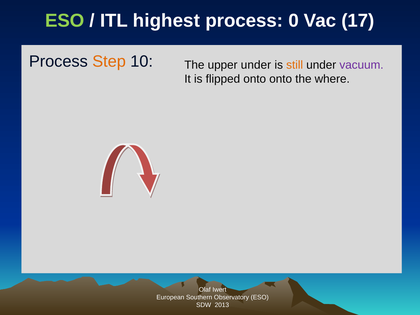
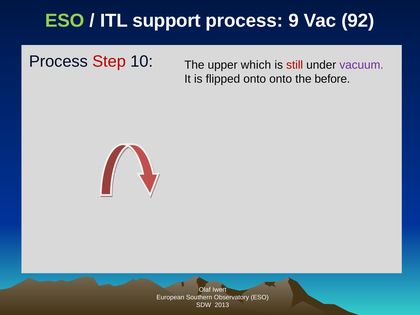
highest: highest -> support
0: 0 -> 9
17: 17 -> 92
Step colour: orange -> red
upper under: under -> which
still colour: orange -> red
where: where -> before
